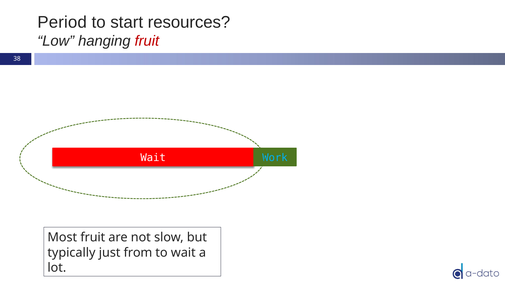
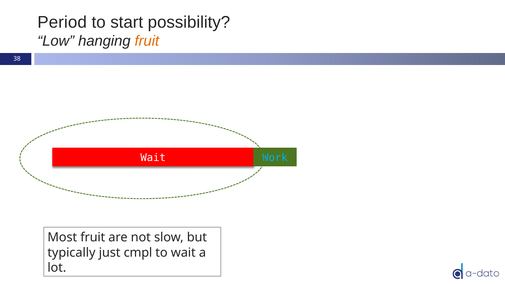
resources: resources -> possibility
fruit at (147, 41) colour: red -> orange
from: from -> cmpl
